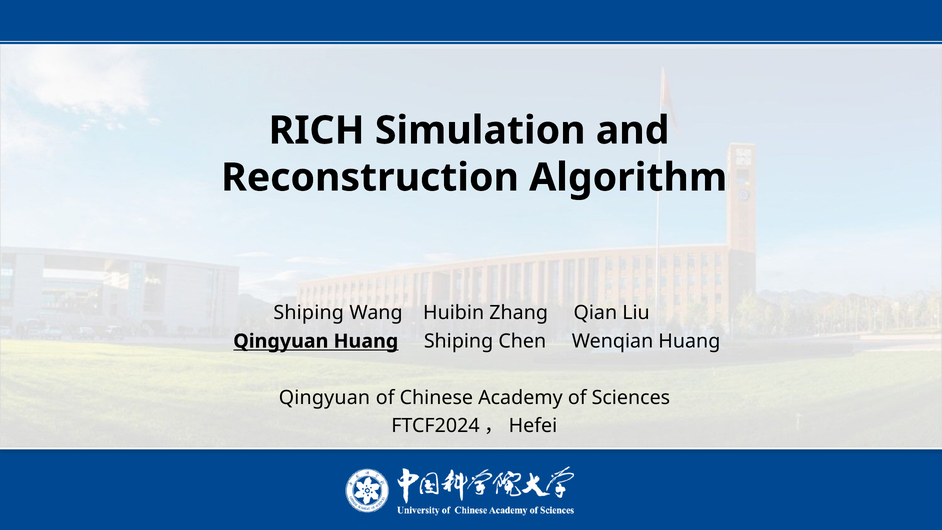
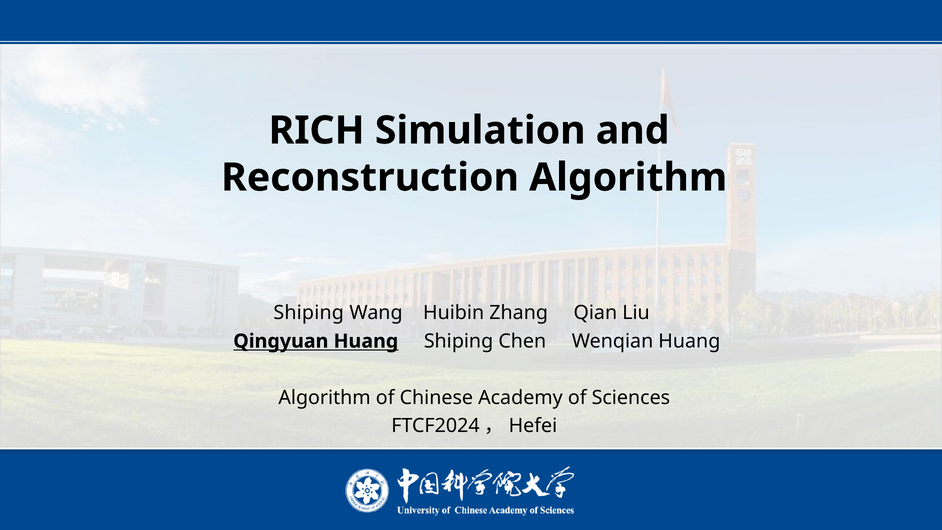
Qingyuan at (324, 398): Qingyuan -> Algorithm
